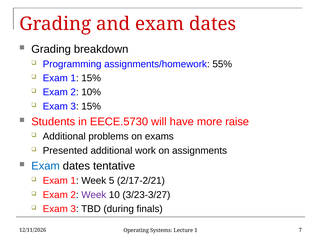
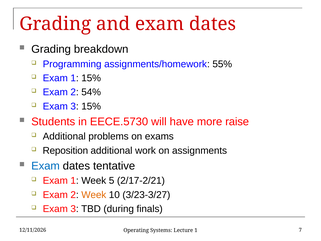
10%: 10% -> 54%
Presented: Presented -> Reposition
Week at (94, 195) colour: purple -> orange
